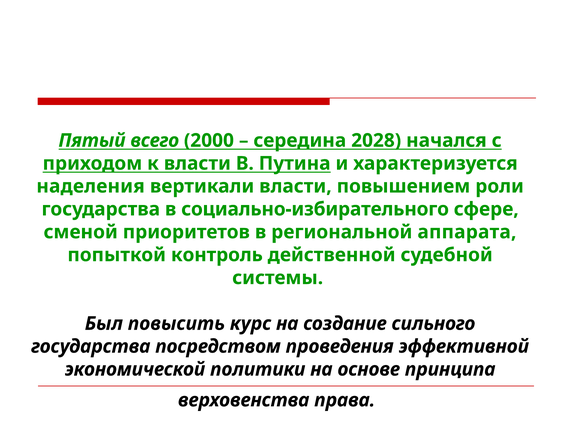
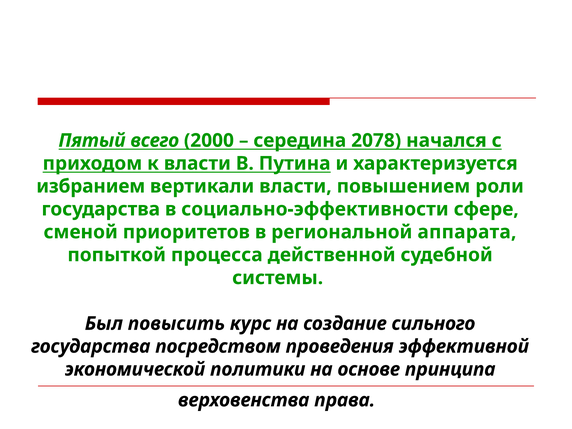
2028: 2028 -> 2078
наделения: наделения -> избранием
социально-избирательного: социально-избирательного -> социально-эффективности
контроль: контроль -> процесса
